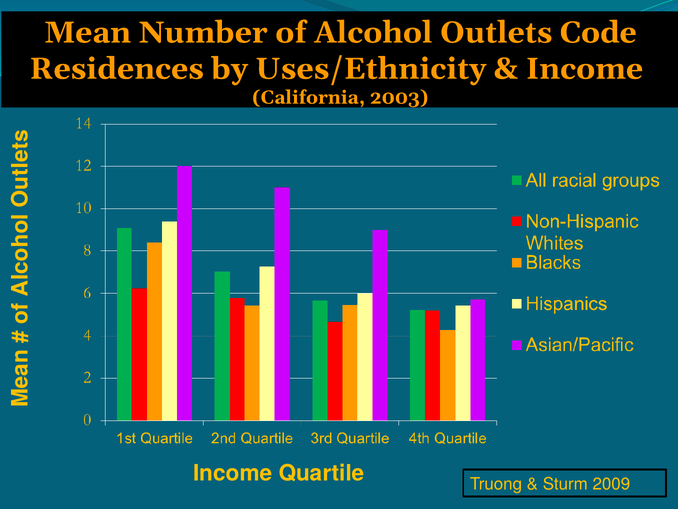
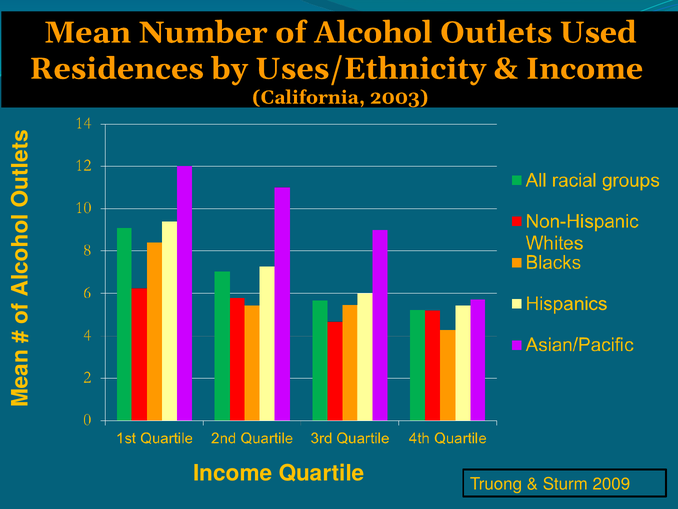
Code: Code -> Used
